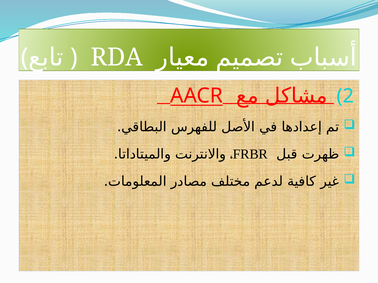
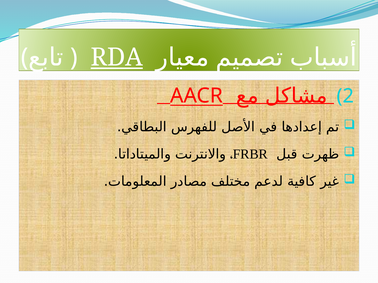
RDA underline: none -> present
